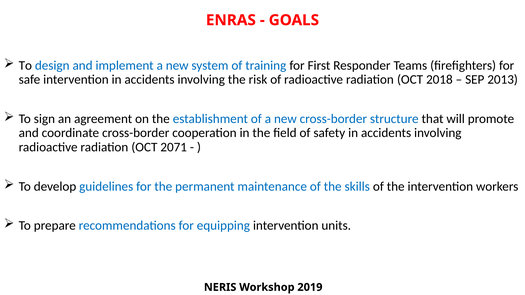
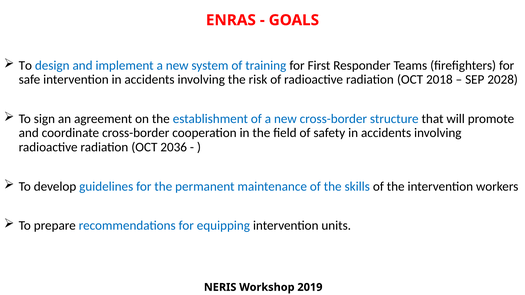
2013: 2013 -> 2028
2071: 2071 -> 2036
